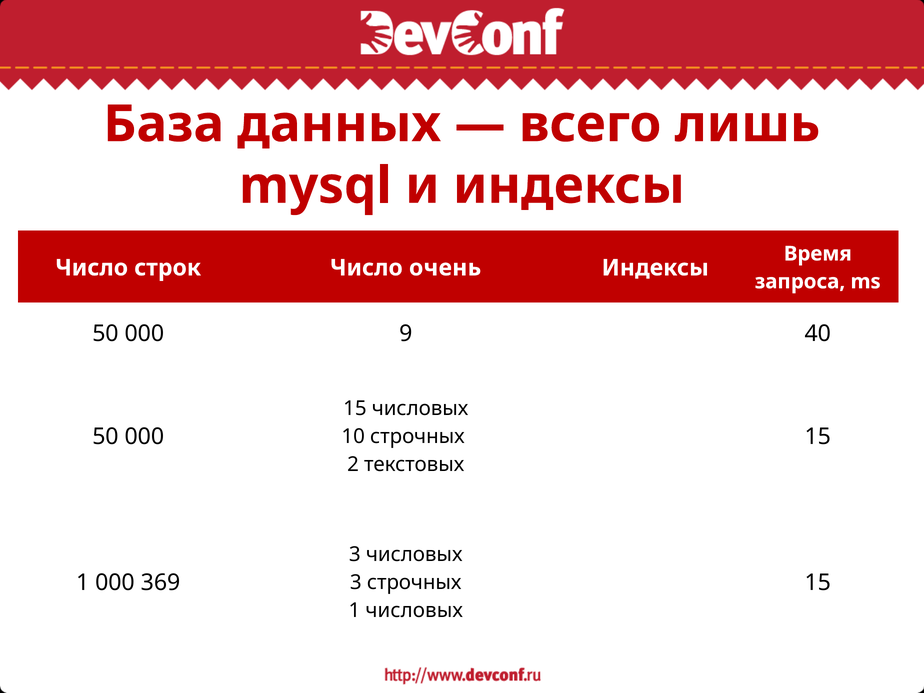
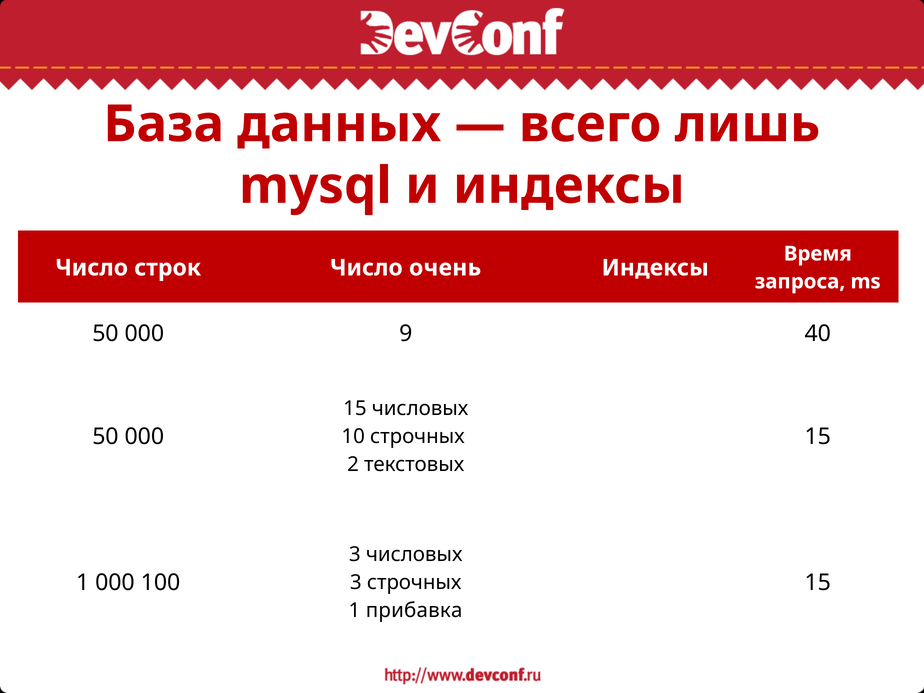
369: 369 -> 100
1 числовых: числовых -> прибавка
